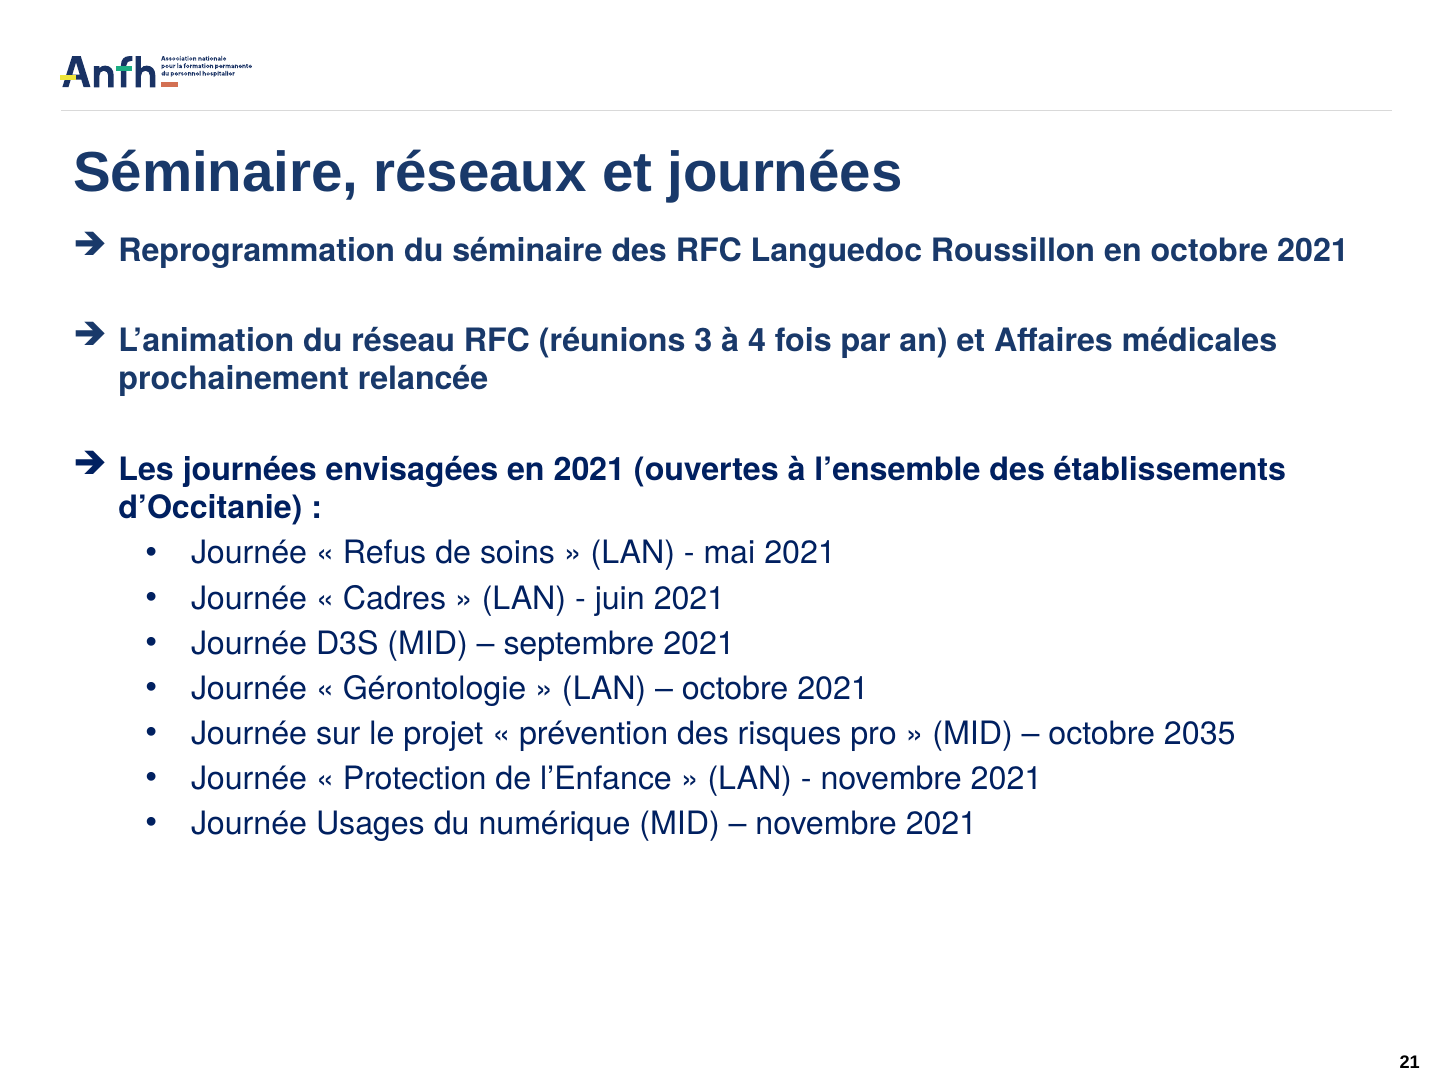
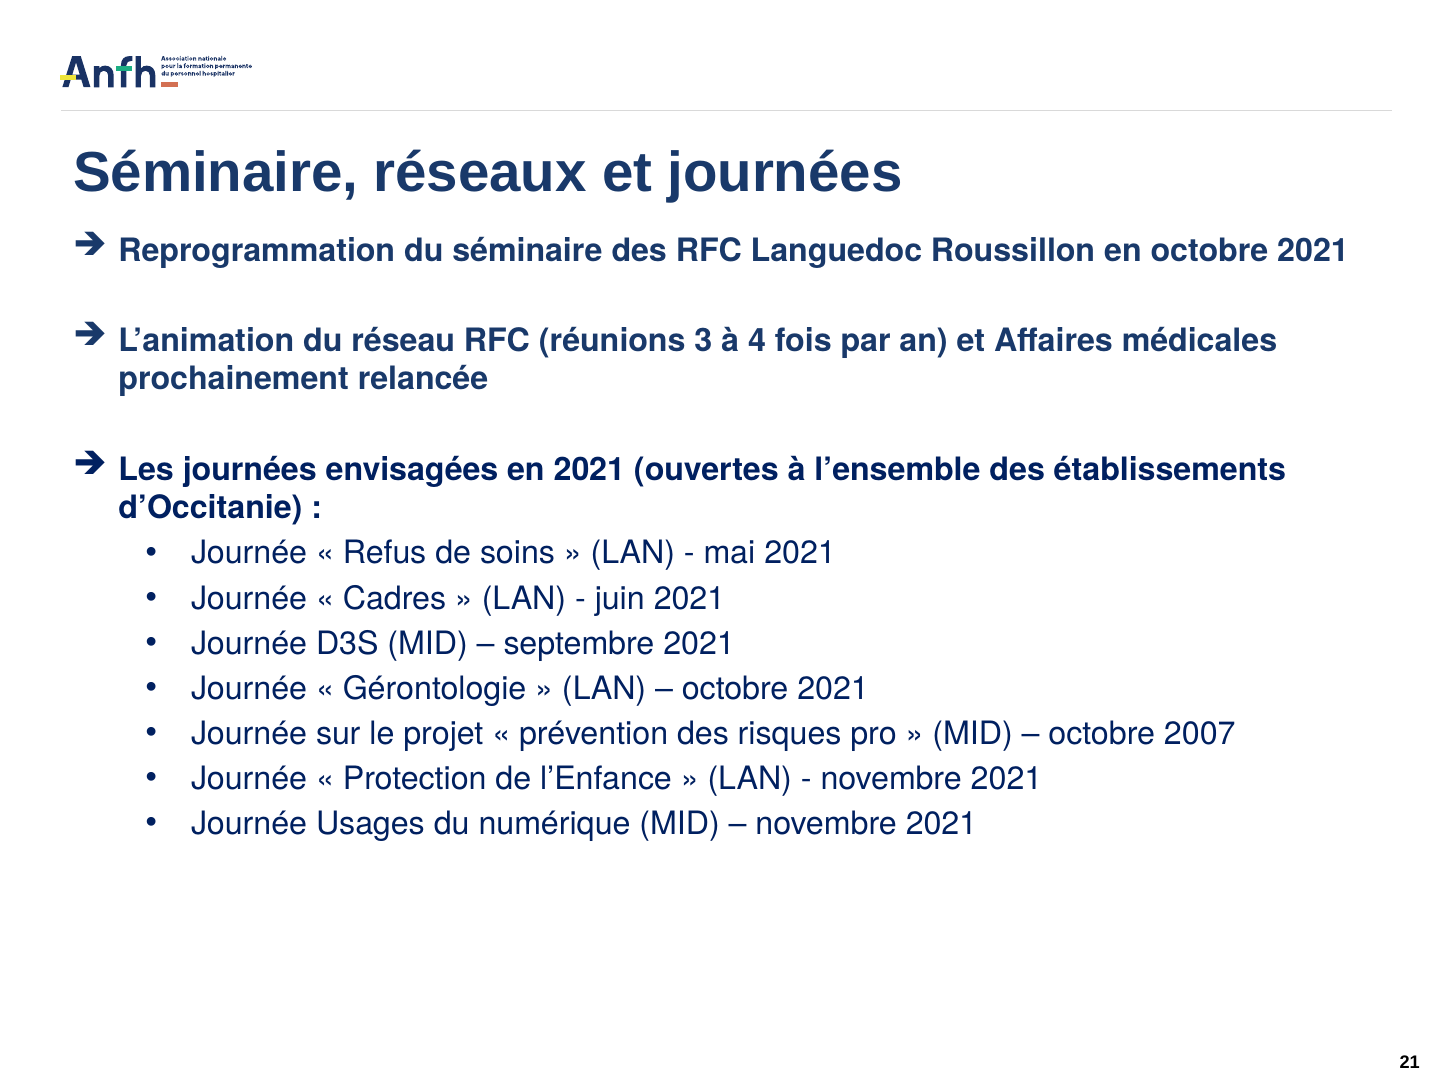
2035: 2035 -> 2007
